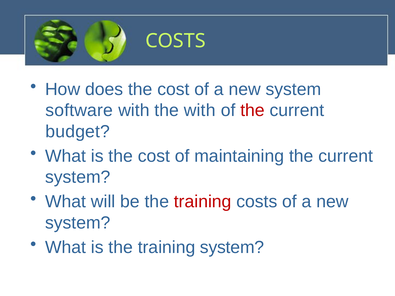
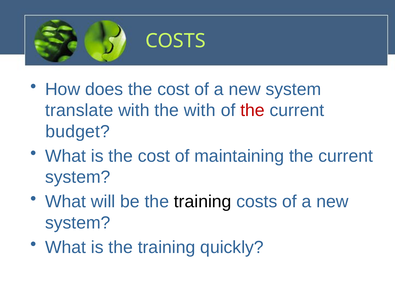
software: software -> translate
training at (203, 202) colour: red -> black
training system: system -> quickly
